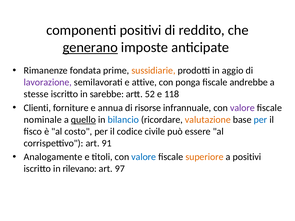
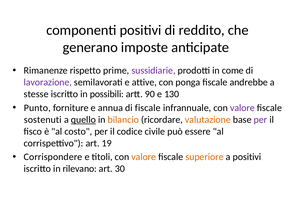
generano underline: present -> none
fondata: fondata -> rispetto
sussidiarie colour: orange -> purple
aggio: aggio -> come
sarebbe: sarebbe -> possibili
52: 52 -> 90
118: 118 -> 130
Clienti: Clienti -> Punto
di risorse: risorse -> fiscale
nominale: nominale -> sostenuti
bilancio colour: blue -> orange
per at (260, 120) colour: blue -> purple
91: 91 -> 19
Analogamente: Analogamente -> Corrispondere
valore at (144, 157) colour: blue -> orange
97: 97 -> 30
